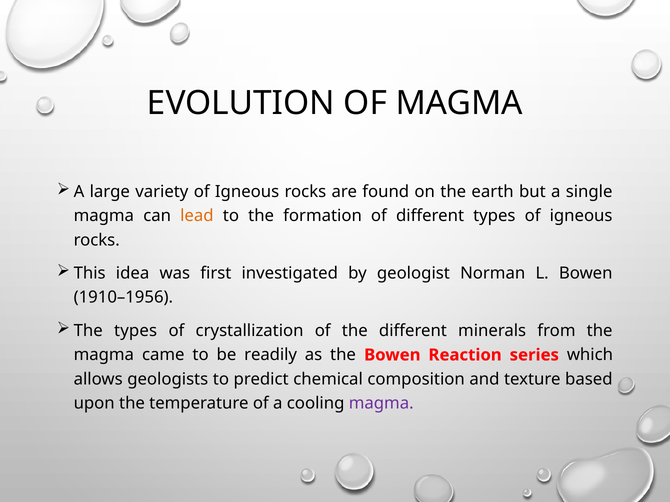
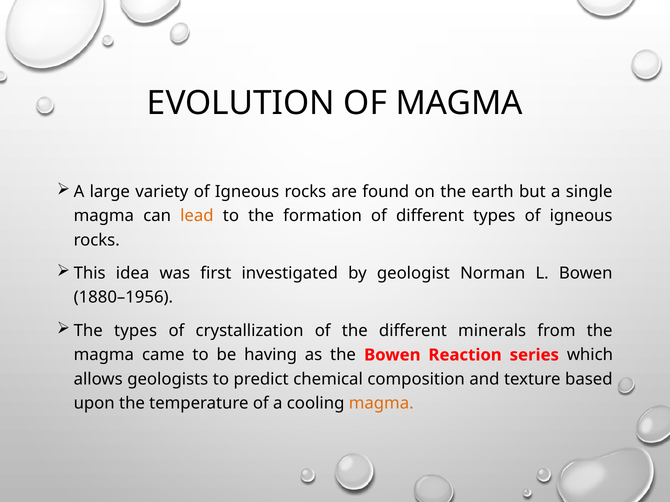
1910–1956: 1910–1956 -> 1880–1956
readily: readily -> having
magma at (381, 404) colour: purple -> orange
